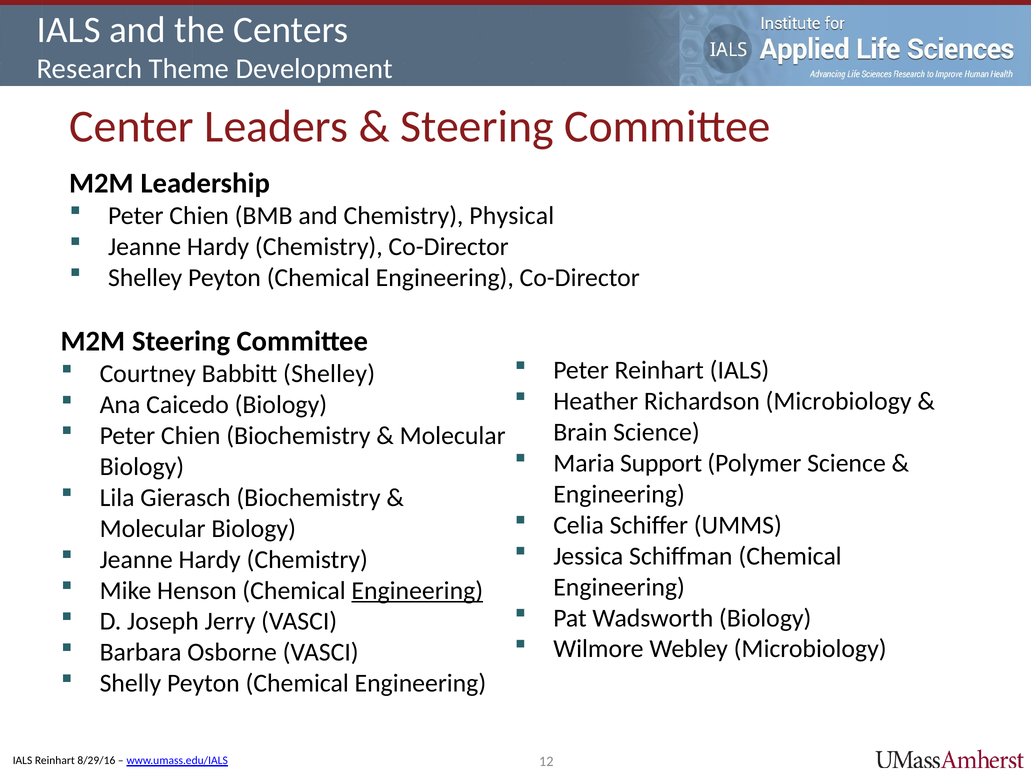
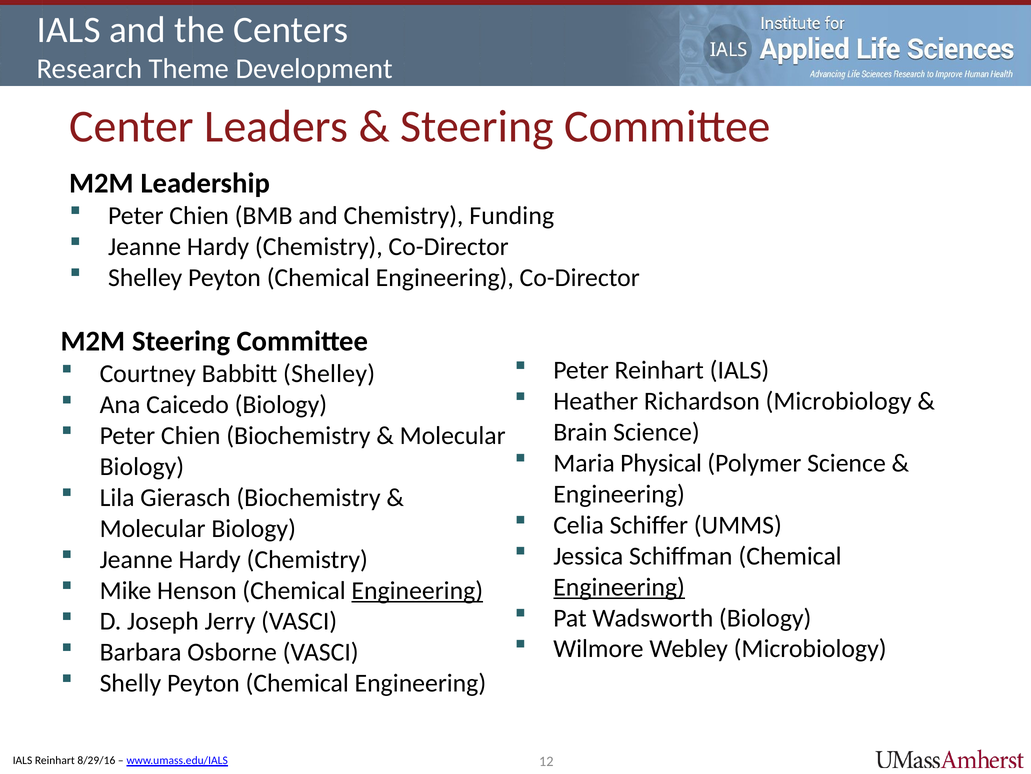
Physical: Physical -> Funding
Support: Support -> Physical
Engineering at (619, 586) underline: none -> present
